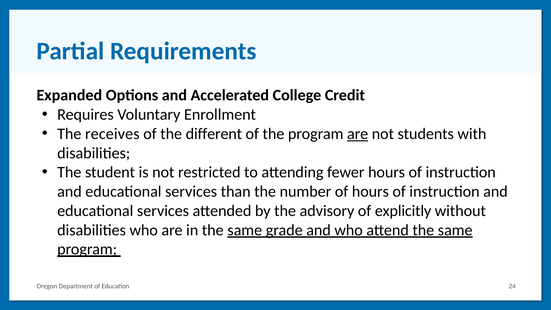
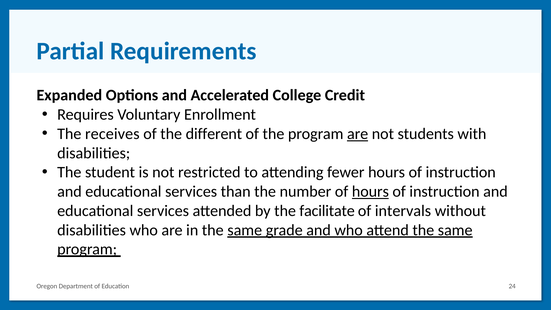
hours at (370, 192) underline: none -> present
advisory: advisory -> facilitate
explicitly: explicitly -> intervals
